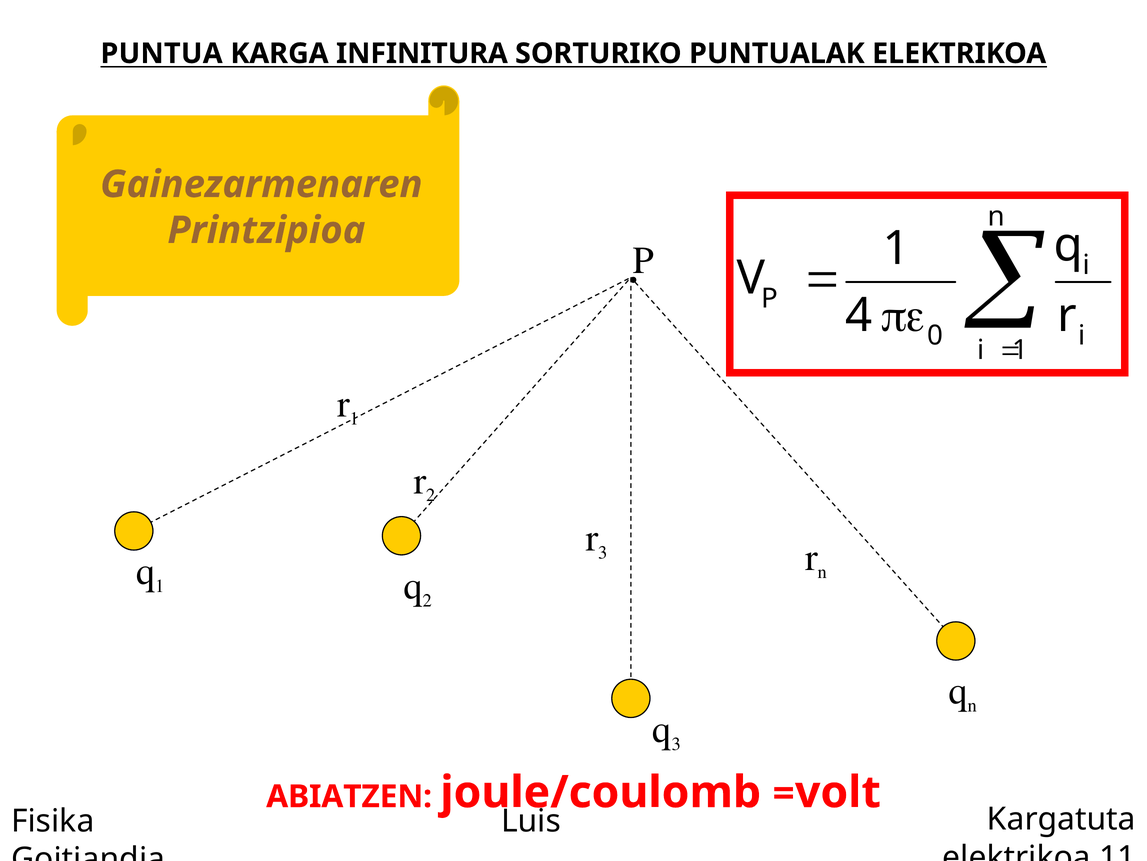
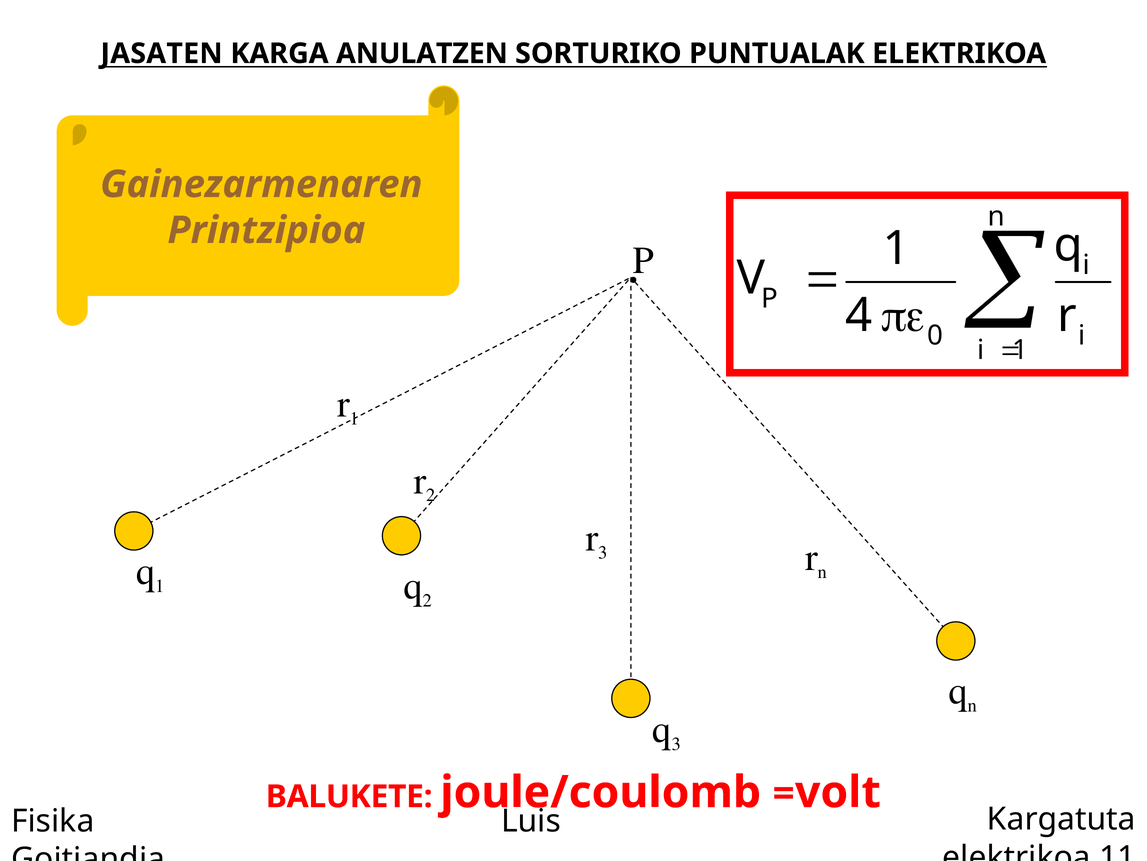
PUNTUA: PUNTUA -> JASATEN
INFINITURA: INFINITURA -> ANULATZEN
ABIATZEN: ABIATZEN -> BALUKETE
